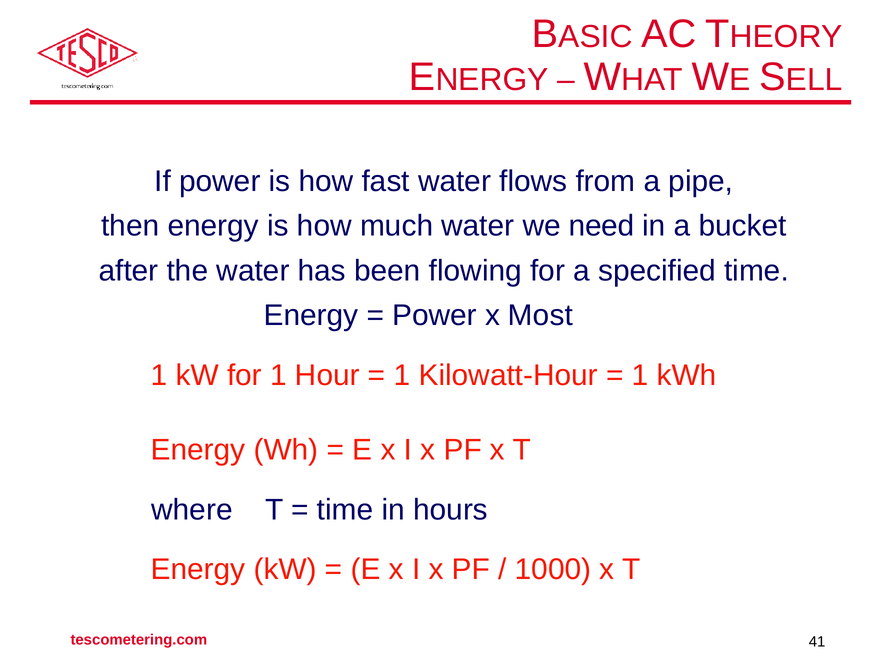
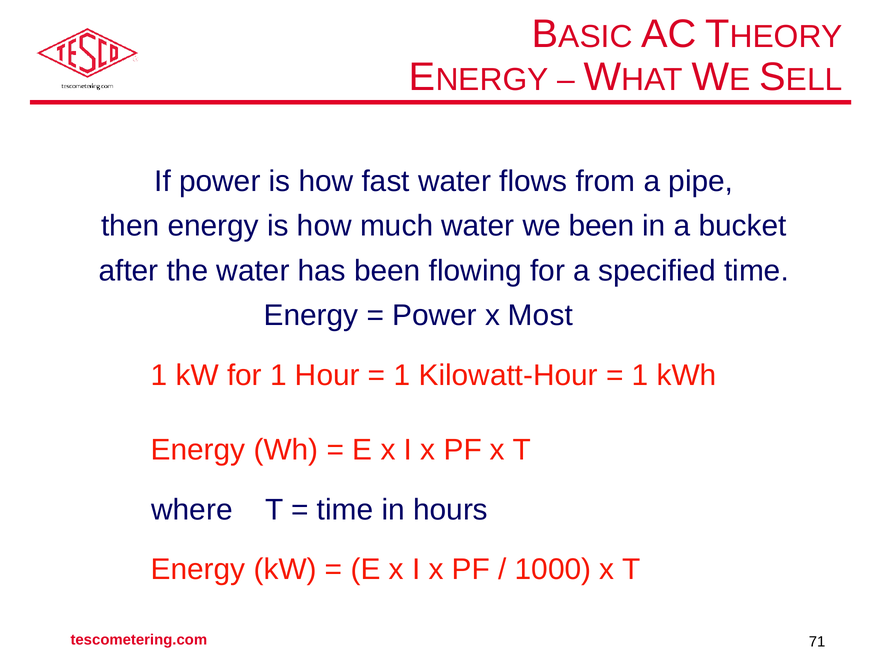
we need: need -> been
41: 41 -> 71
